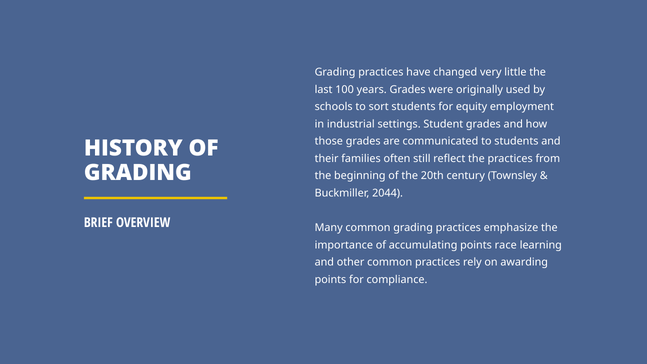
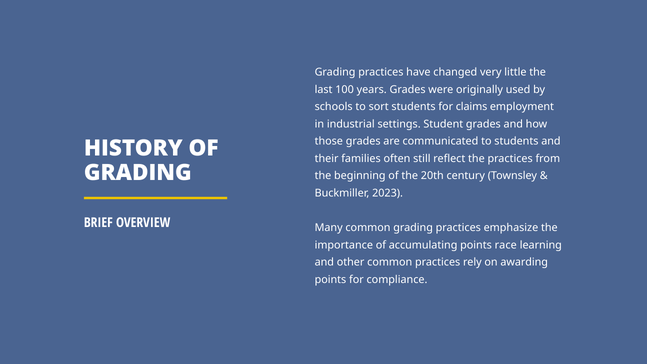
equity: equity -> claims
2044: 2044 -> 2023
